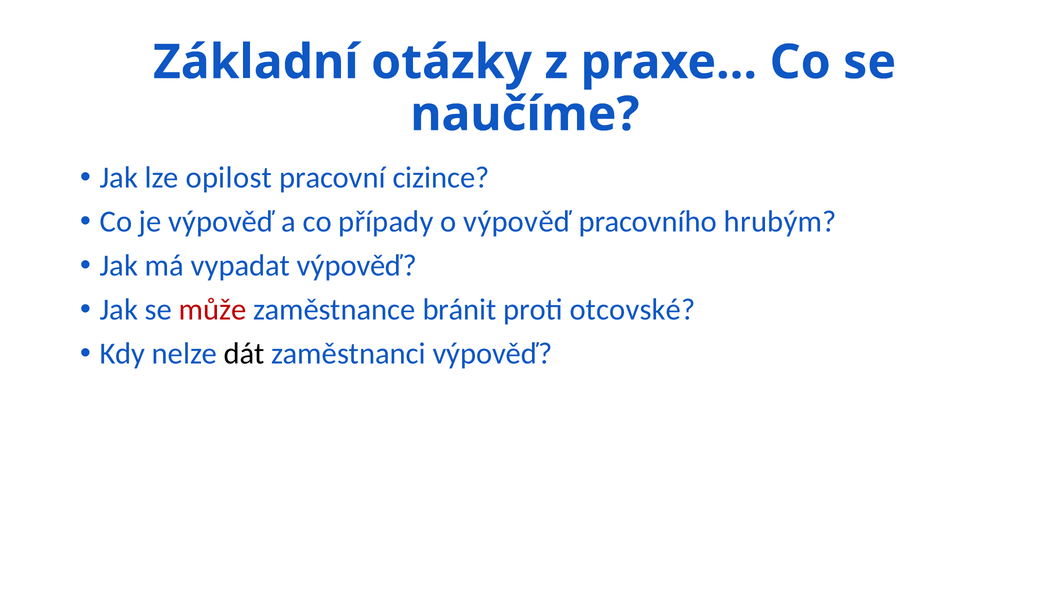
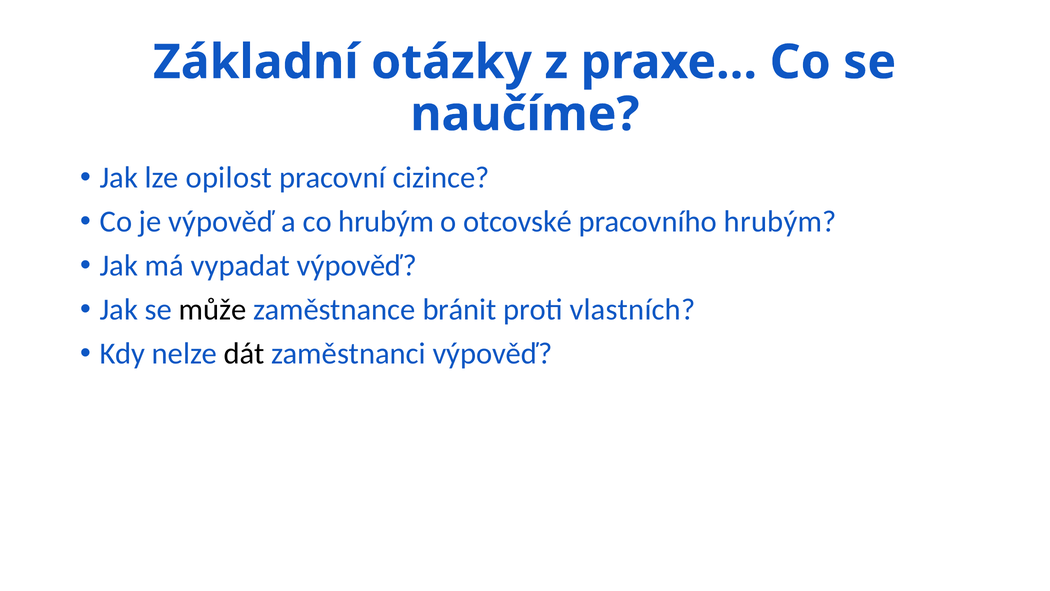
co případy: případy -> hrubým
o výpověď: výpověď -> otcovské
může colour: red -> black
otcovské: otcovské -> vlastních
